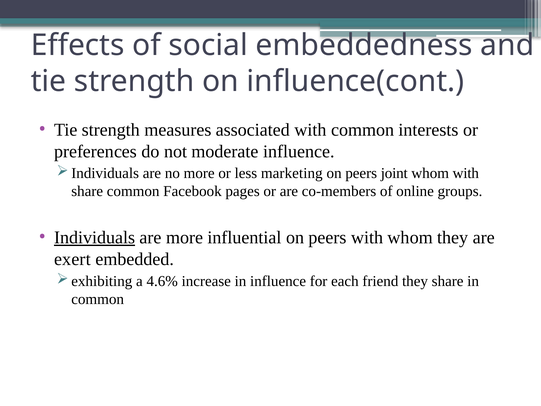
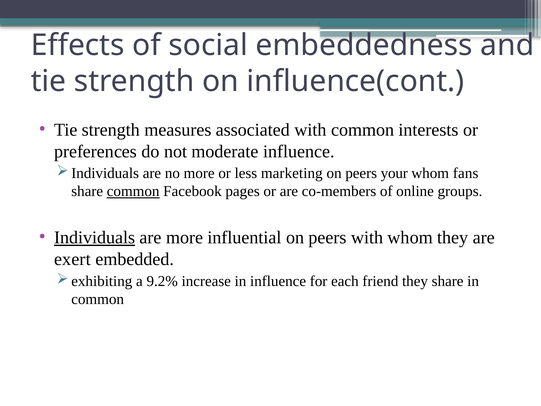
joint: joint -> your
whom with: with -> fans
common at (133, 191) underline: none -> present
4.6%: 4.6% -> 9.2%
